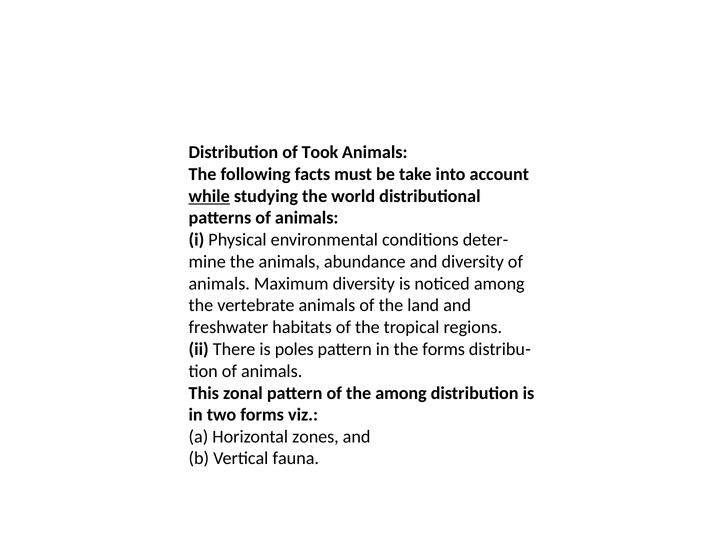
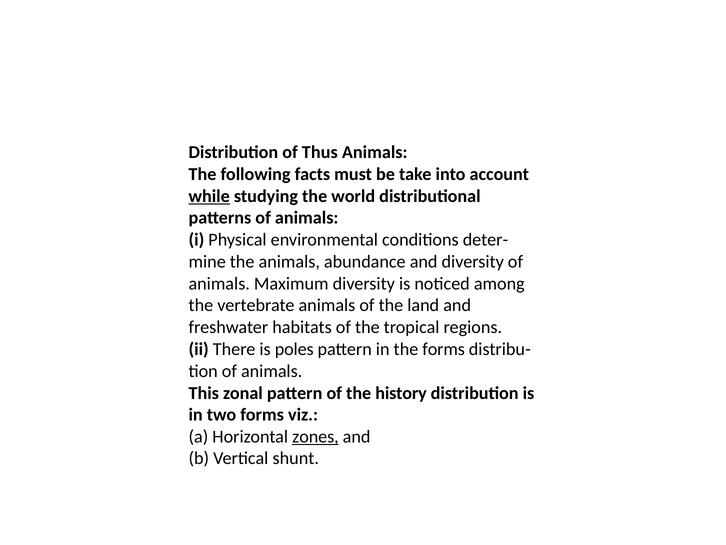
Took: Took -> Thus
the among: among -> history
zones underline: none -> present
fauna: fauna -> shunt
